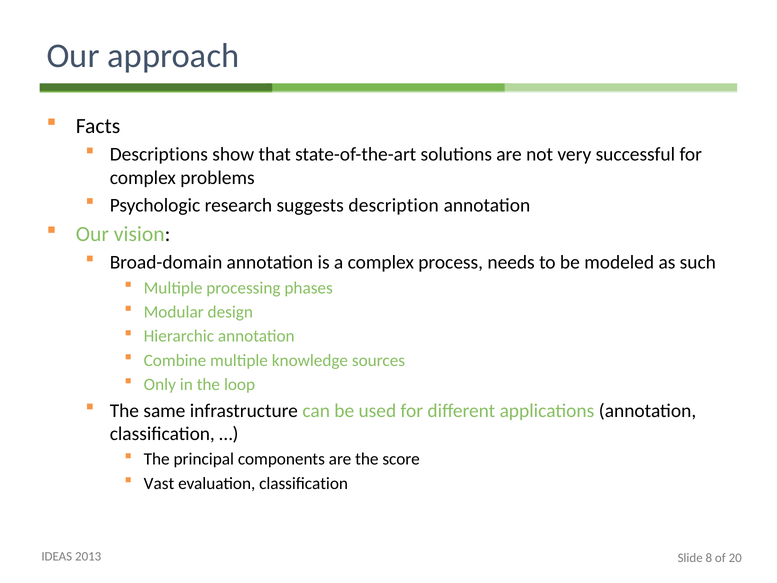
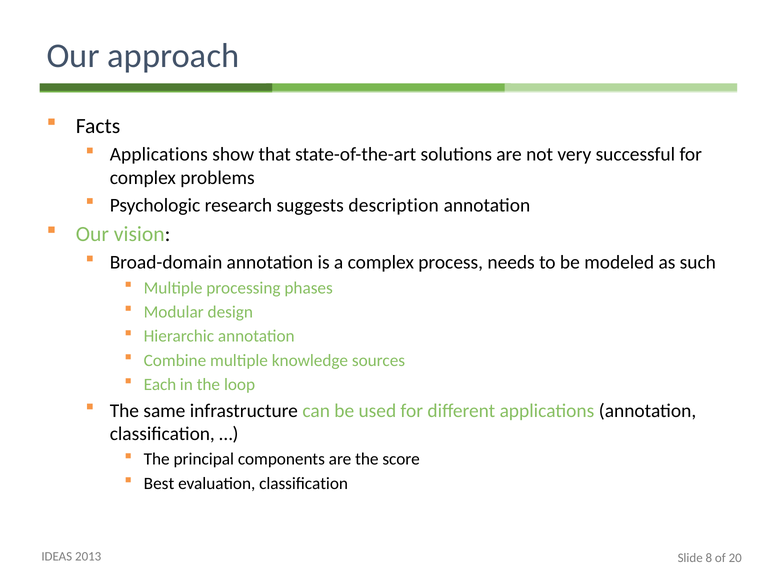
Descriptions at (159, 154): Descriptions -> Applications
Only: Only -> Each
Vast: Vast -> Best
